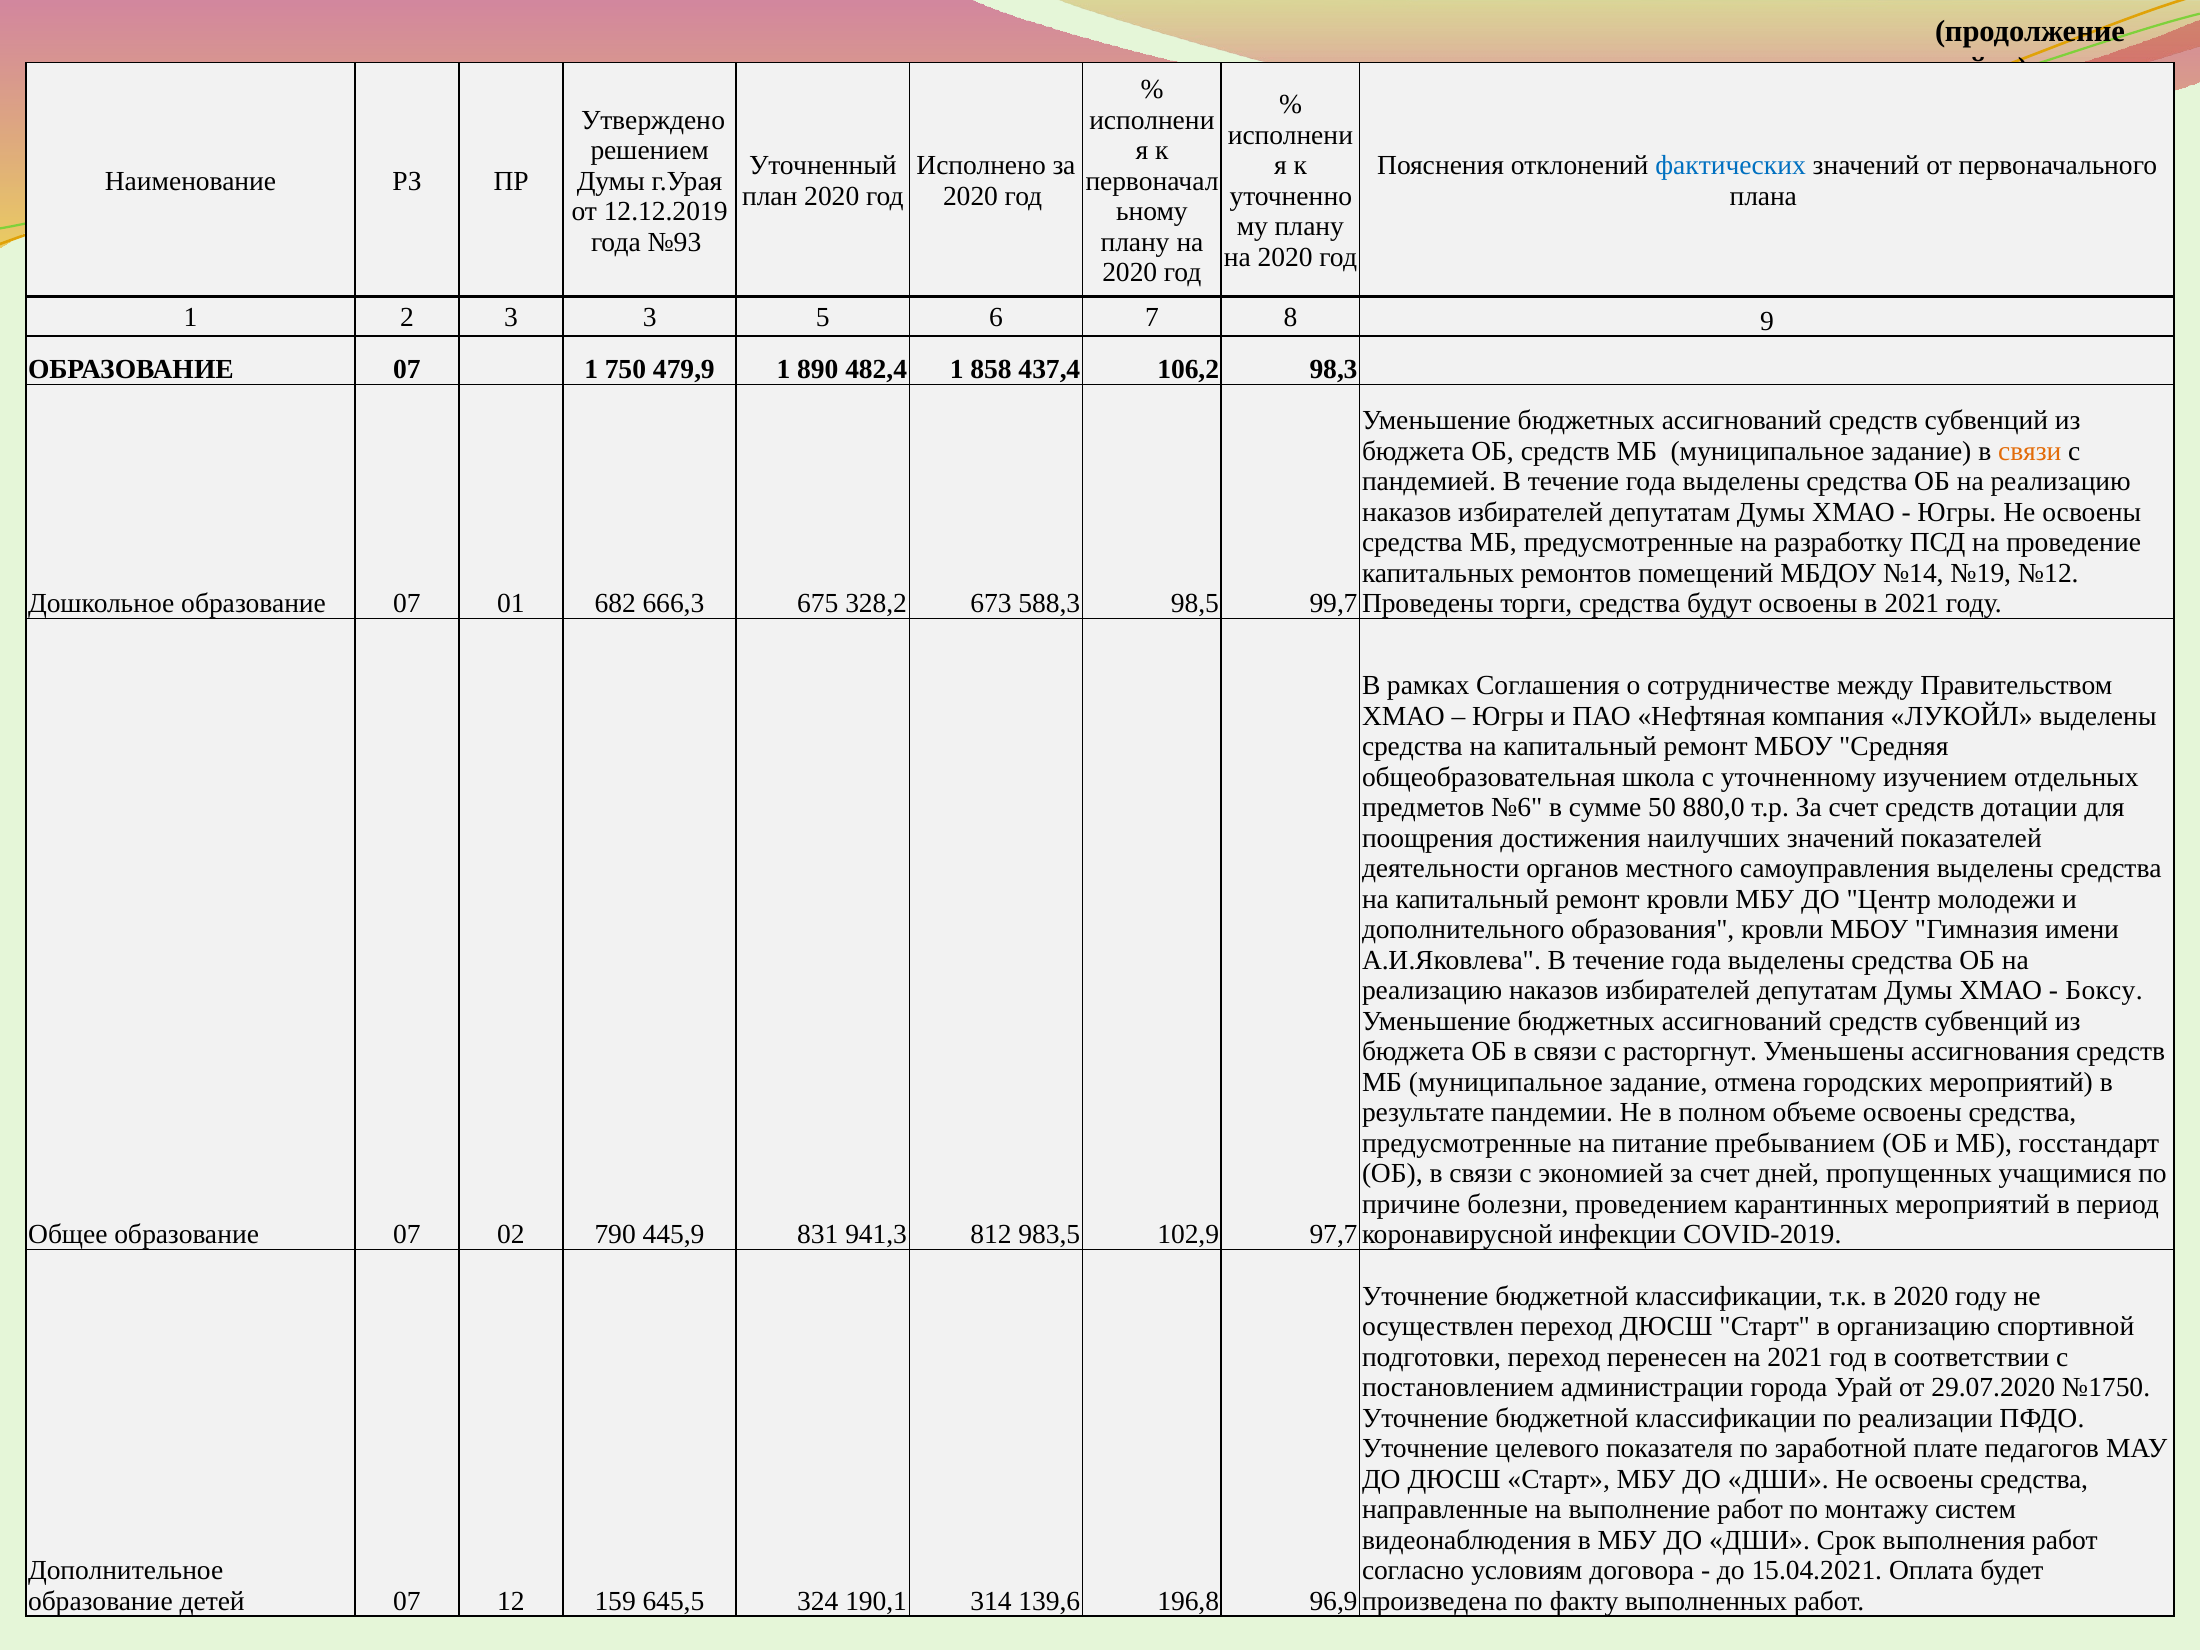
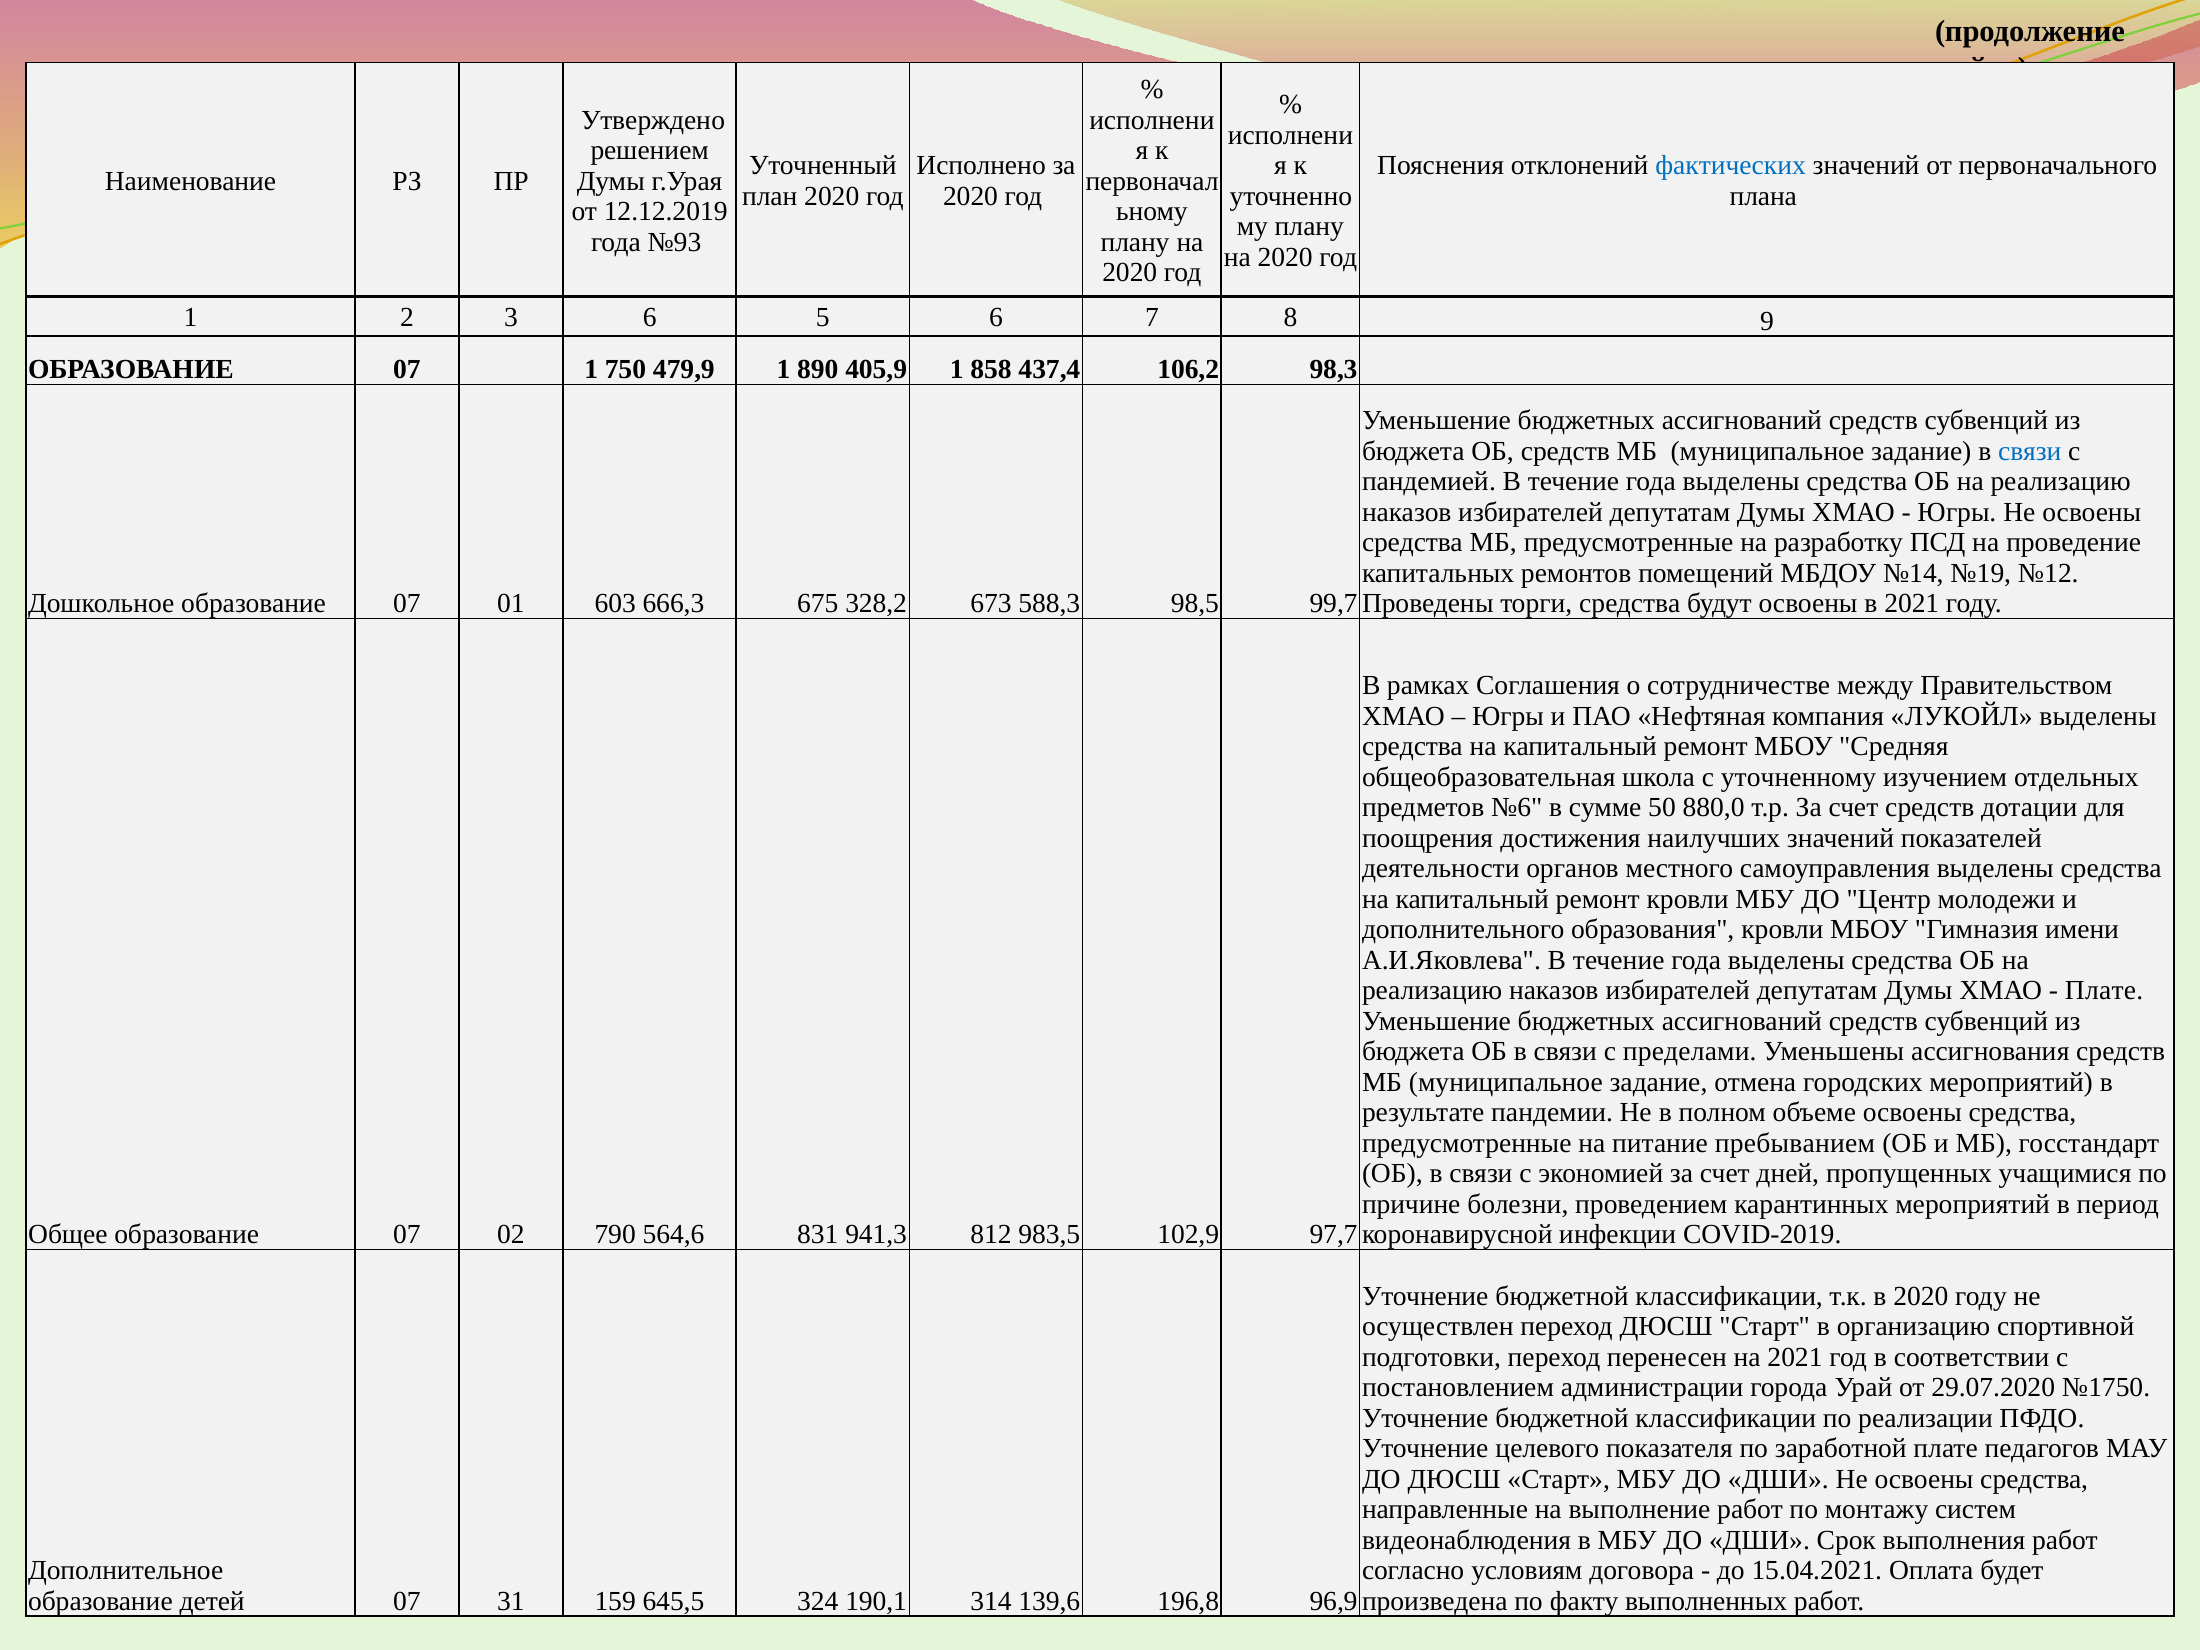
3 3: 3 -> 6
482,4: 482,4 -> 405,9
связи at (2030, 451) colour: orange -> blue
682: 682 -> 603
Боксу at (2104, 991): Боксу -> Плате
расторгнут: расторгнут -> пределами
445,9: 445,9 -> 564,6
12: 12 -> 31
